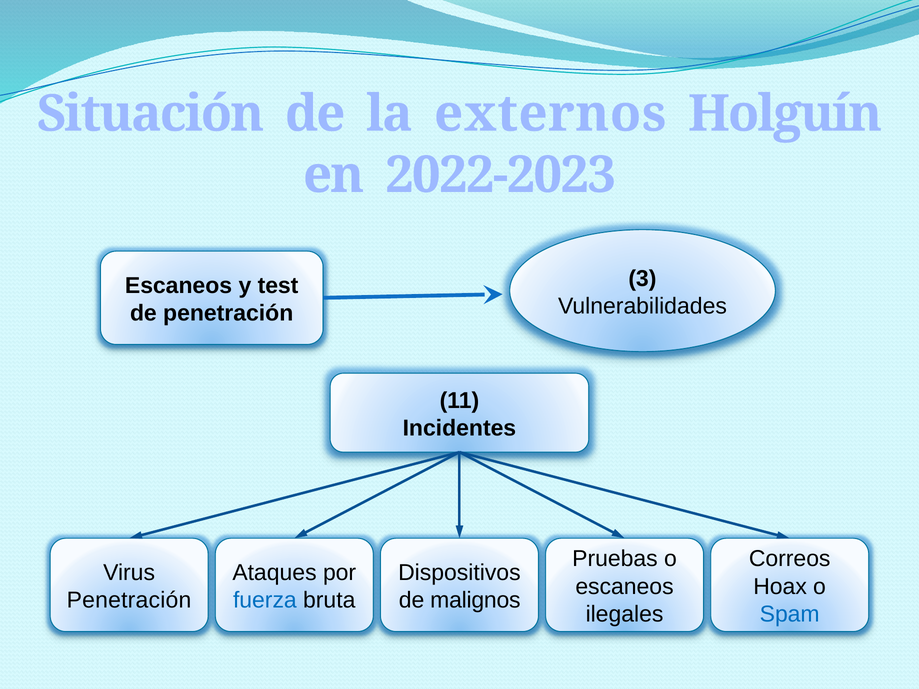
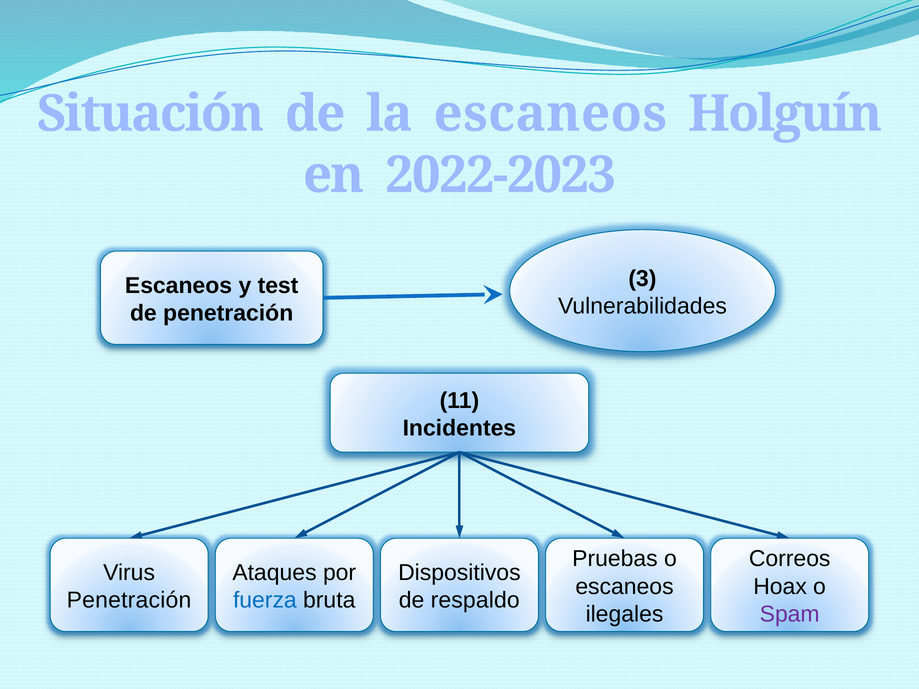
la externos: externos -> escaneos
malignos: malignos -> respaldo
Spam colour: blue -> purple
